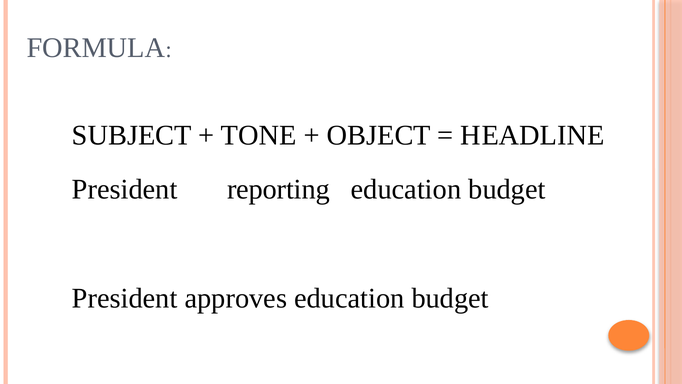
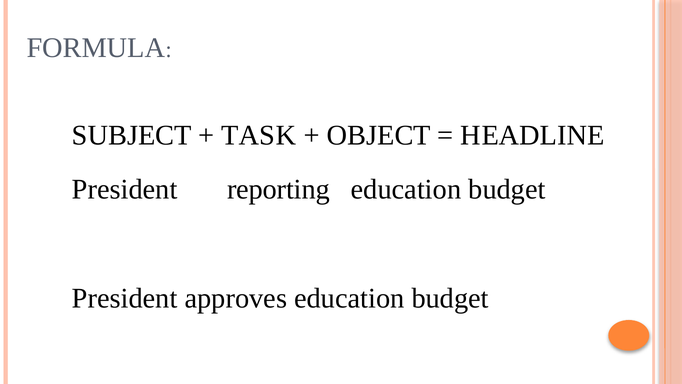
TONE: TONE -> TASK
